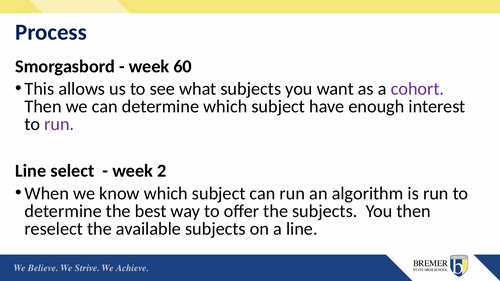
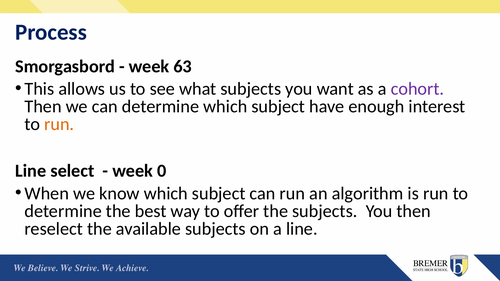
60: 60 -> 63
run at (59, 124) colour: purple -> orange
2: 2 -> 0
